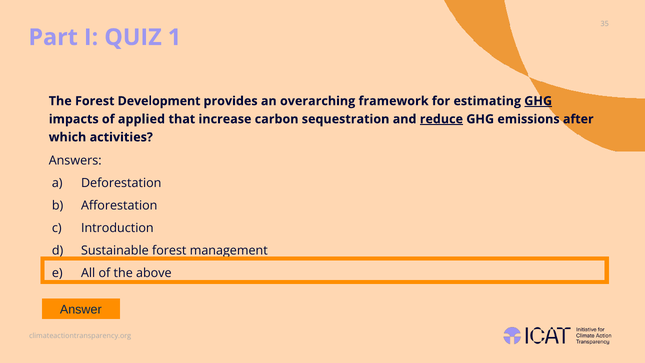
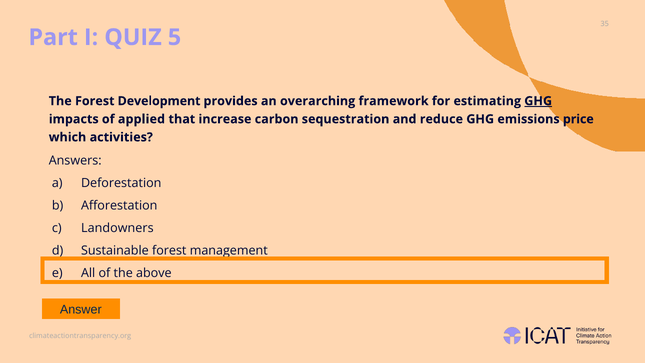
1: 1 -> 5
reduce underline: present -> none
after: after -> price
Introduction: Introduction -> Landowners
